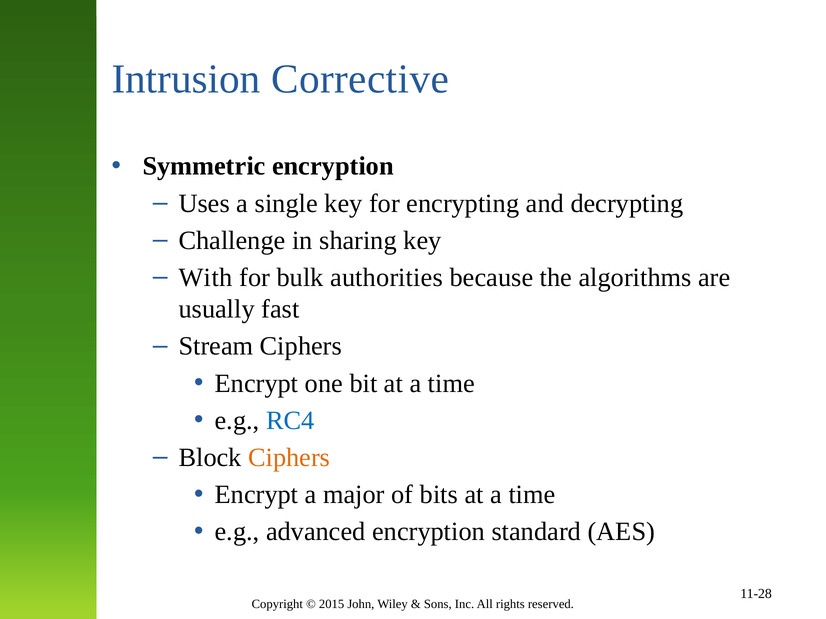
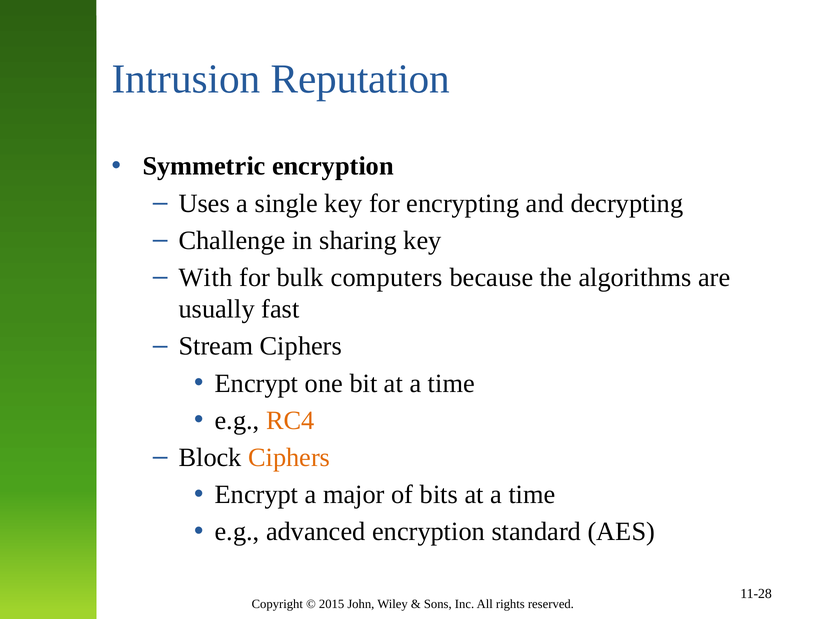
Corrective: Corrective -> Reputation
authorities: authorities -> computers
RC4 colour: blue -> orange
